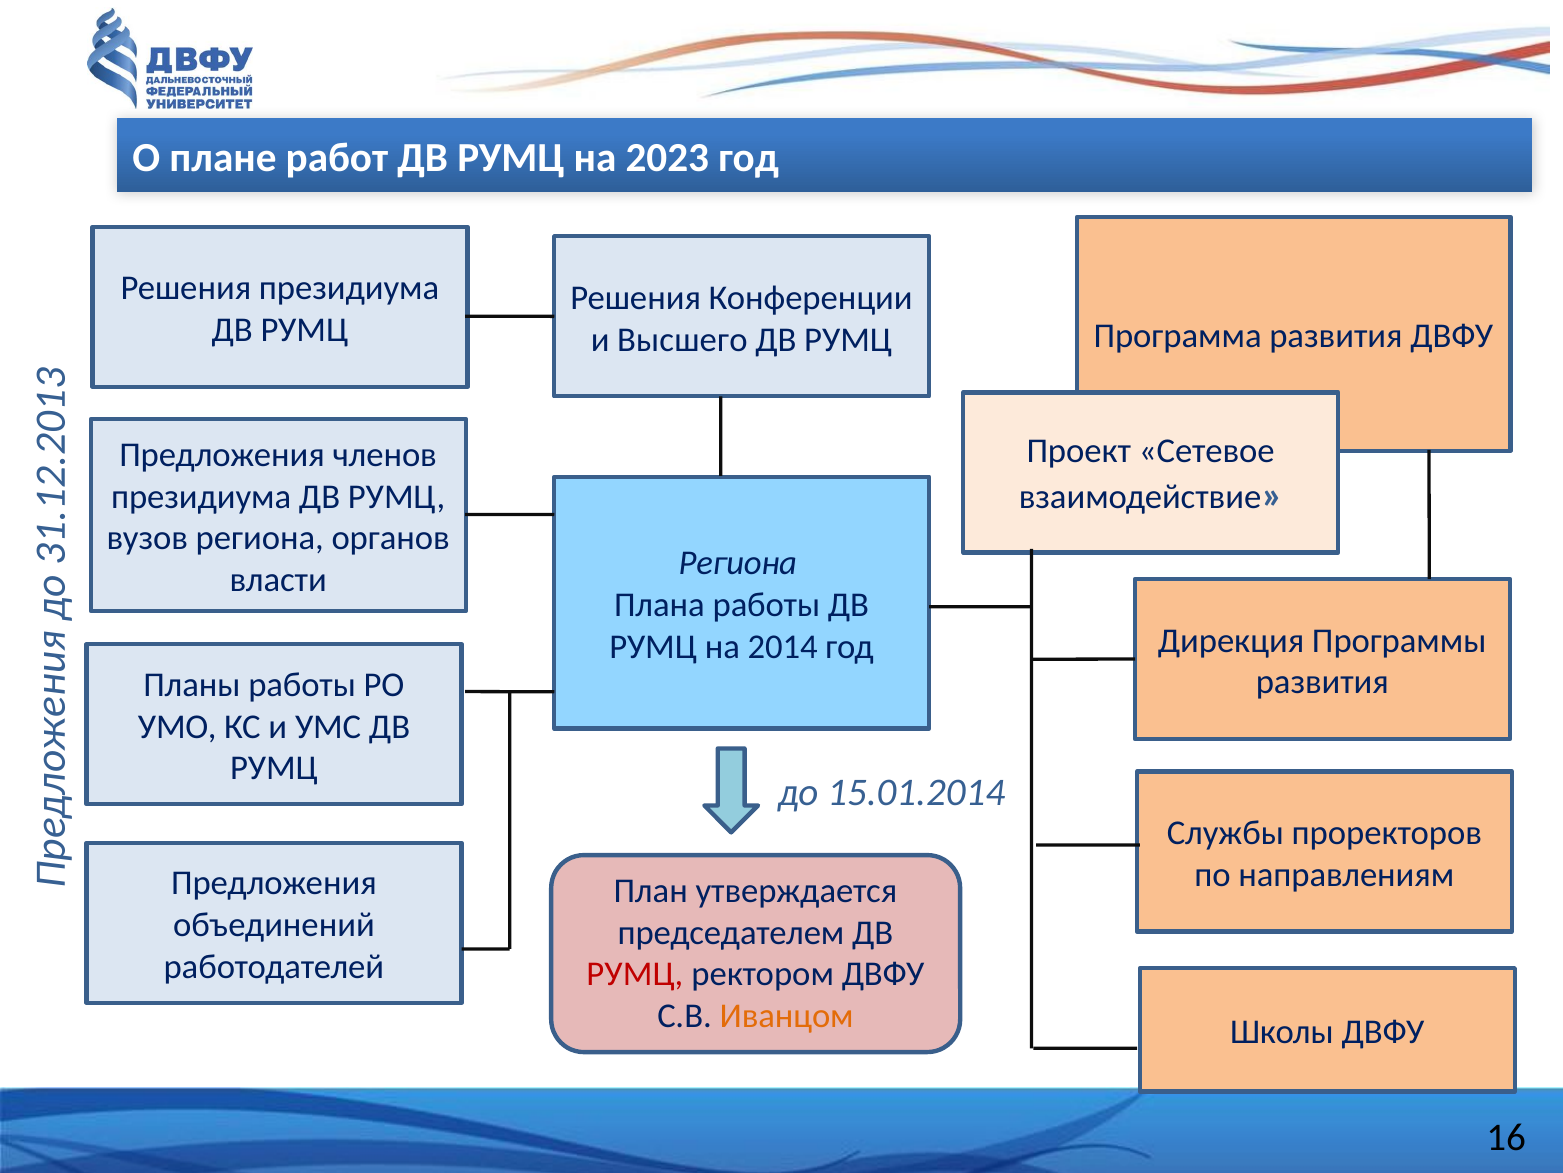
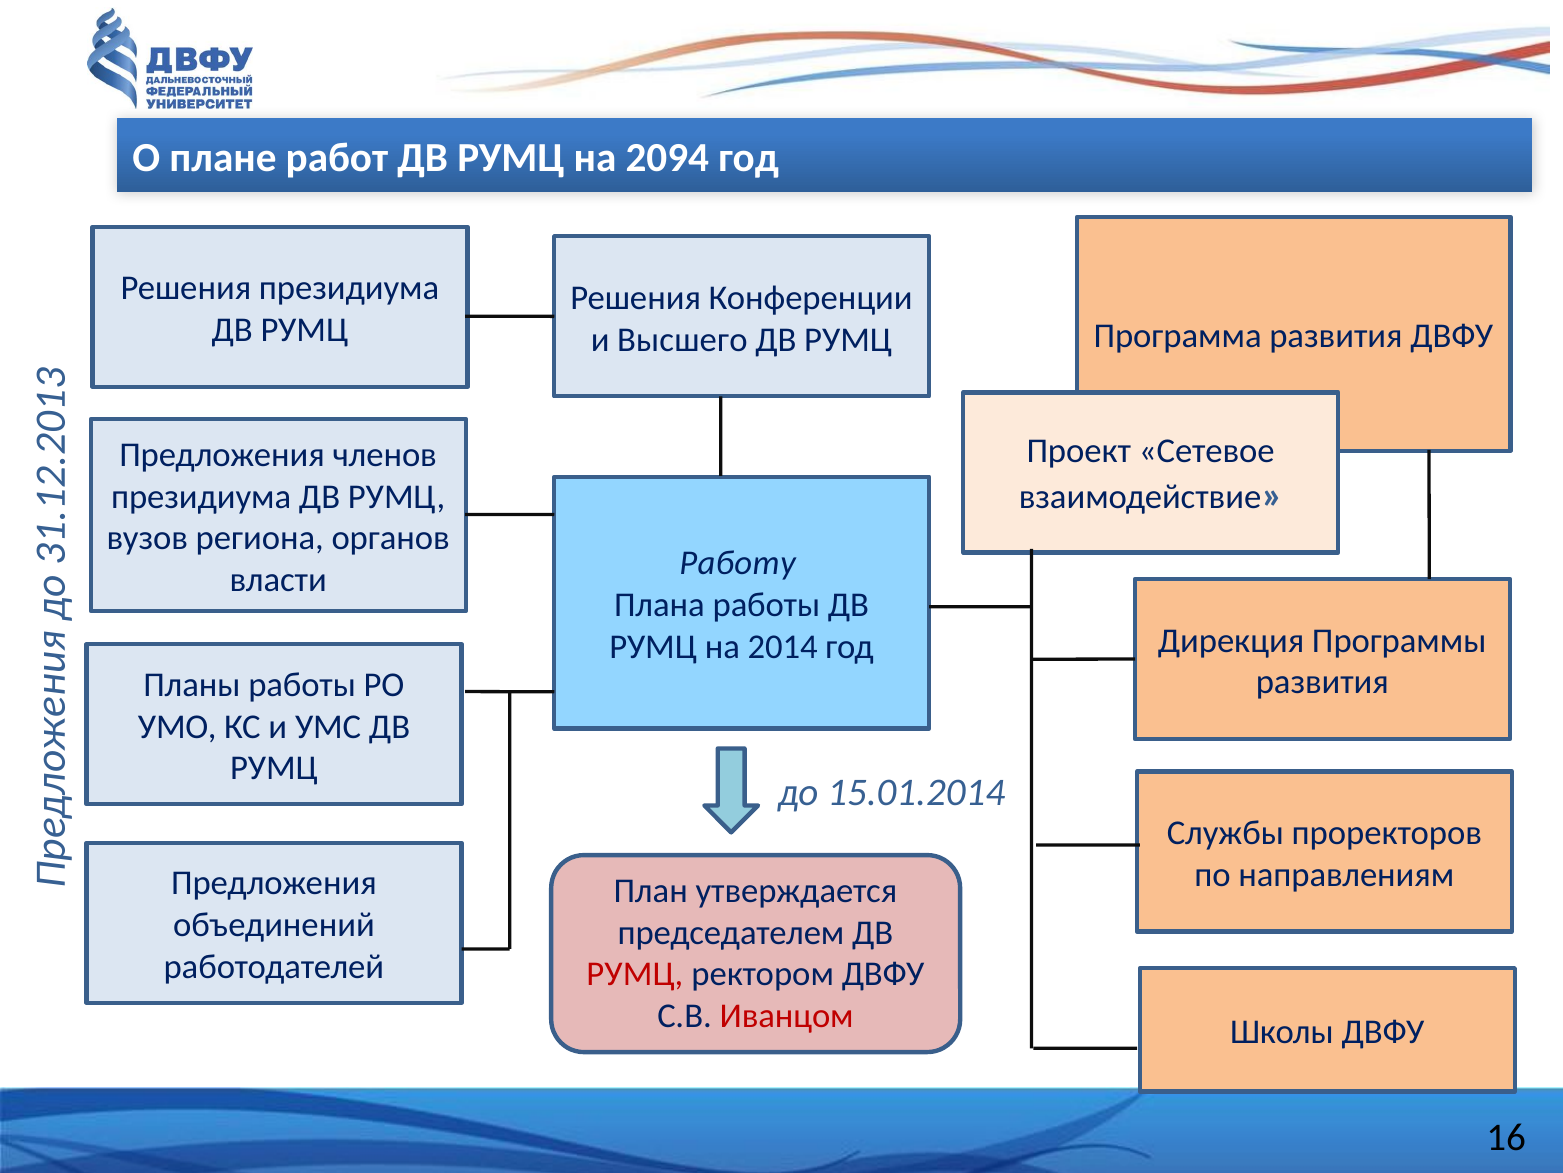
2023: 2023 -> 2094
Региона at (738, 563): Региона -> Работу
Иванцом colour: orange -> red
